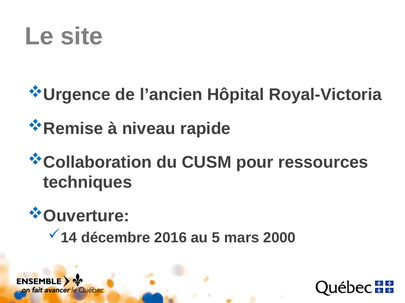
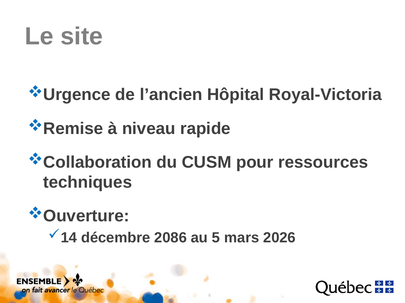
2016: 2016 -> 2086
2000: 2000 -> 2026
